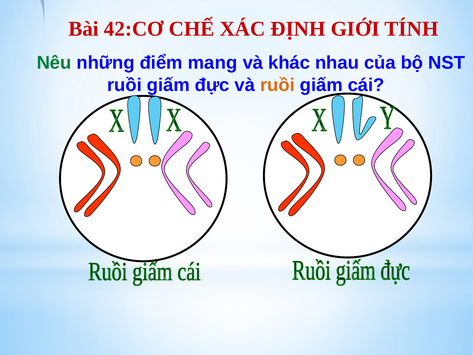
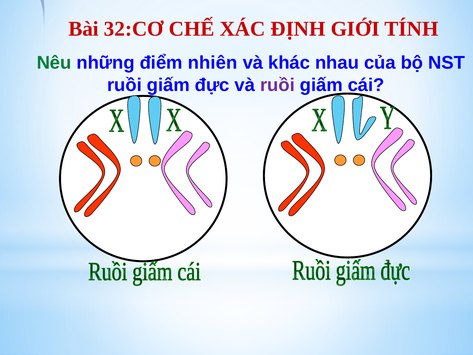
42:CƠ: 42:CƠ -> 32:CƠ
mang: mang -> nhiên
ruồi at (277, 85) colour: orange -> purple
